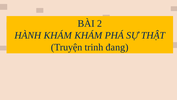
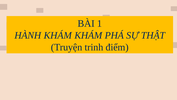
2: 2 -> 1
đang: đang -> điểm
